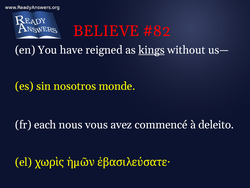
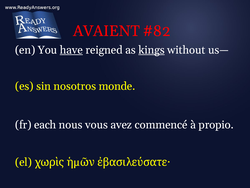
BELIEVE: BELIEVE -> AVAIENT
have underline: none -> present
deleito: deleito -> propio
